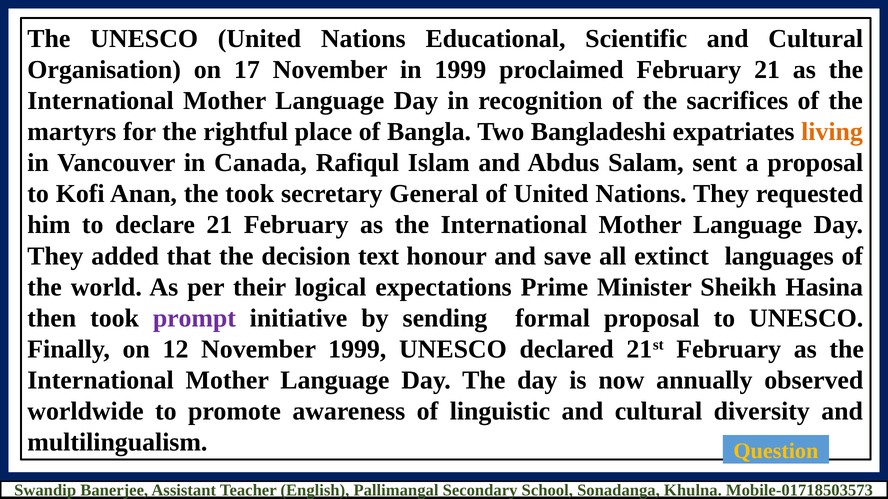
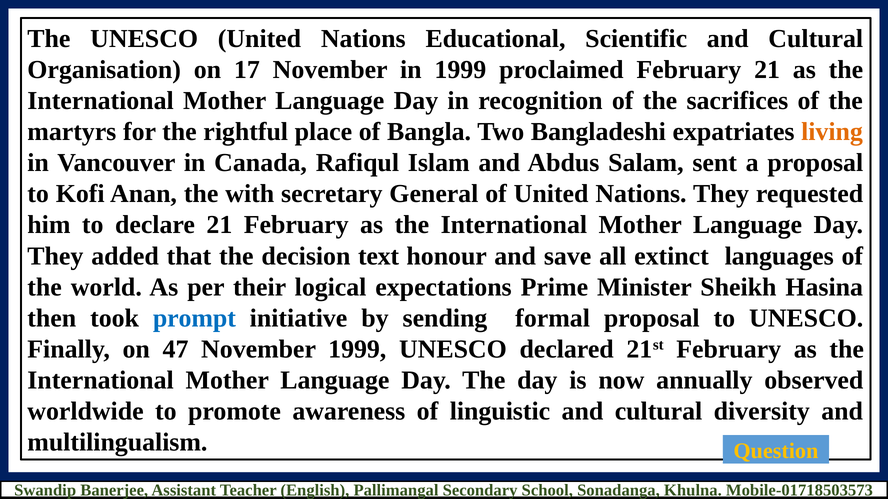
the took: took -> with
prompt colour: purple -> blue
12: 12 -> 47
